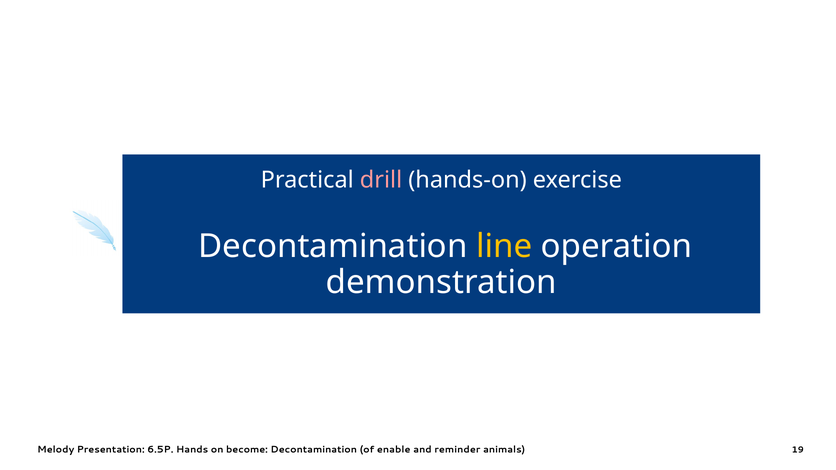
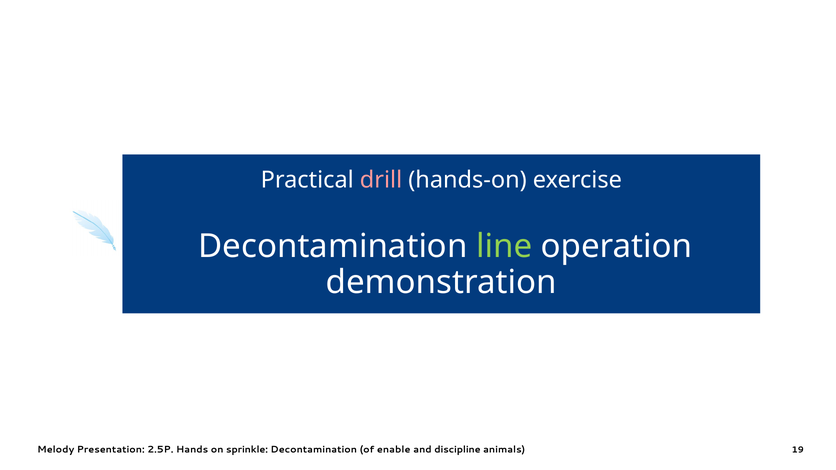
line colour: yellow -> light green
6.5P: 6.5P -> 2.5P
become: become -> sprinkle
reminder: reminder -> discipline
